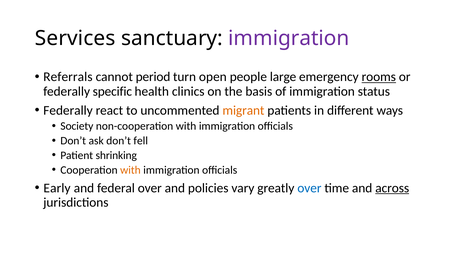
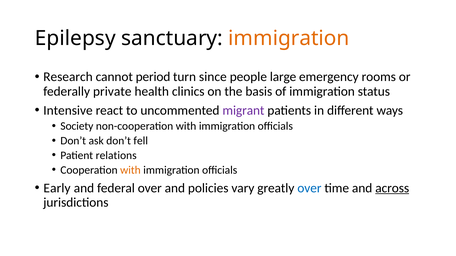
Services: Services -> Epilepsy
immigration at (289, 38) colour: purple -> orange
Referrals: Referrals -> Research
open: open -> since
rooms underline: present -> none
specific: specific -> private
Federally at (68, 111): Federally -> Intensive
migrant colour: orange -> purple
shrinking: shrinking -> relations
